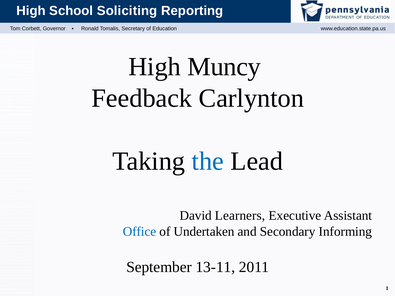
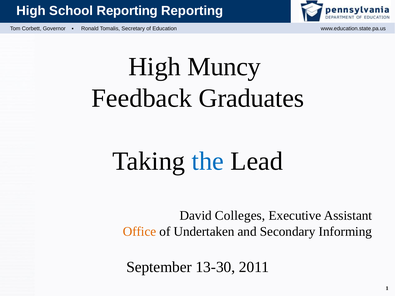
School Soliciting: Soliciting -> Reporting
Carlynton: Carlynton -> Graduates
Learners: Learners -> Colleges
Office colour: blue -> orange
13-11: 13-11 -> 13-30
